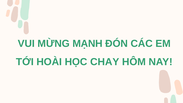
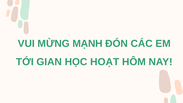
HOÀI: HOÀI -> GIAN
CHAY: CHAY -> HOẠT
